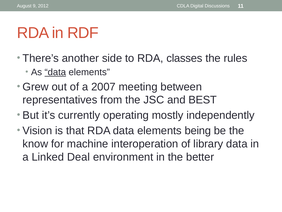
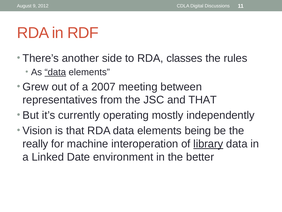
and BEST: BEST -> THAT
know: know -> really
library underline: none -> present
Deal: Deal -> Date
